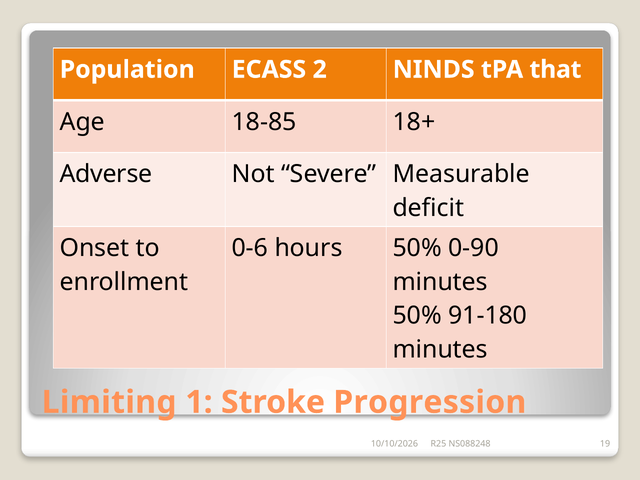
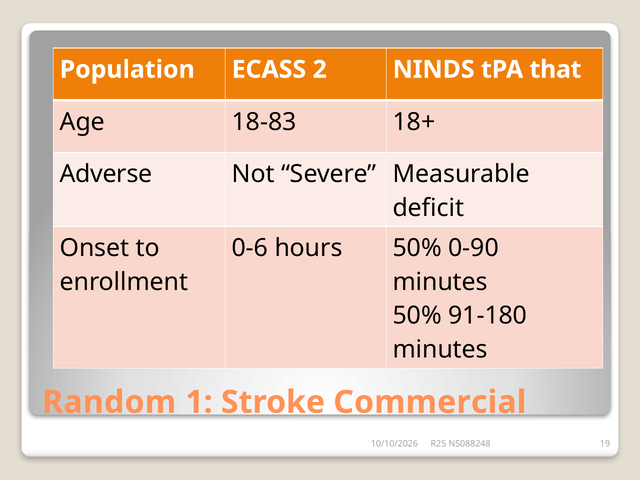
18-85: 18-85 -> 18-83
Limiting: Limiting -> Random
Progression: Progression -> Commercial
